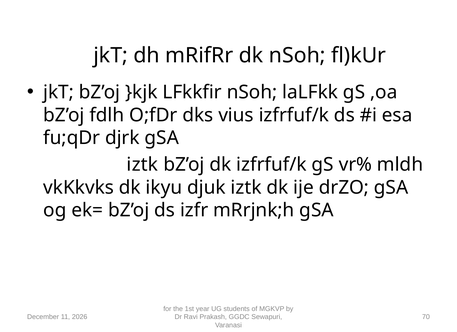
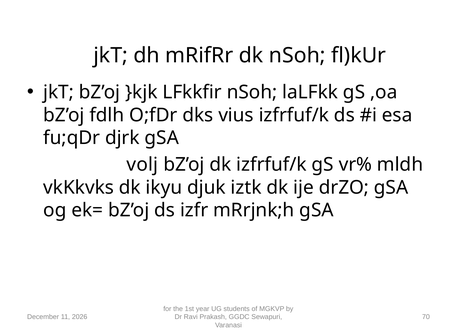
iztk at (142, 165): iztk -> volj
